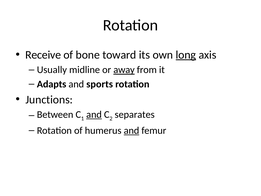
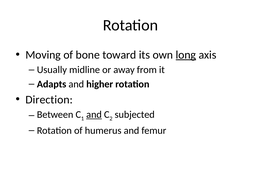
Receive: Receive -> Moving
away underline: present -> none
sports: sports -> higher
Junctions: Junctions -> Direction
separates: separates -> subjected
and at (131, 130) underline: present -> none
